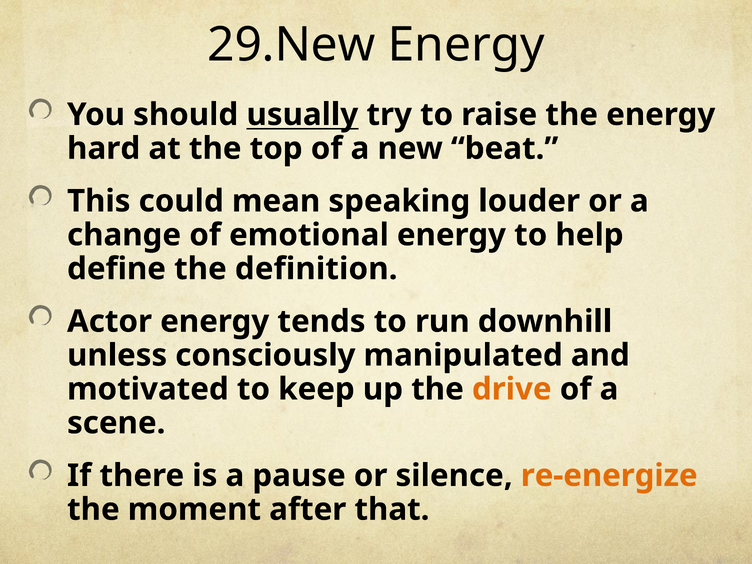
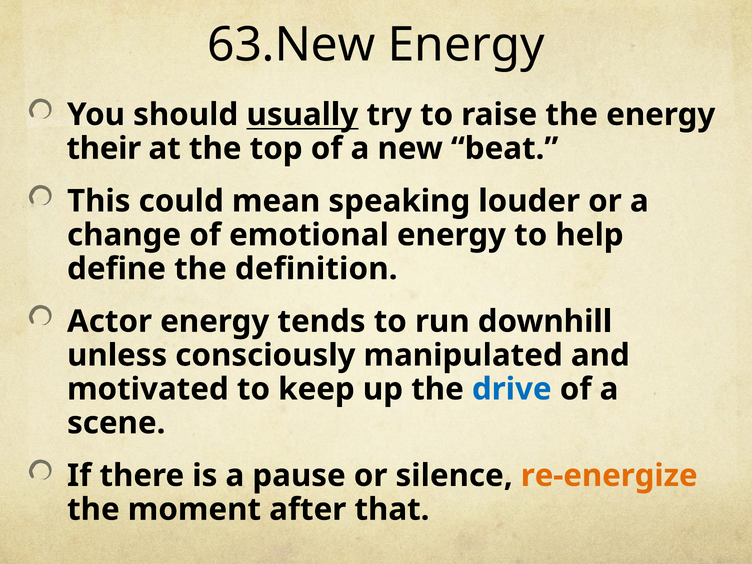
29.New: 29.New -> 63.New
hard: hard -> their
drive colour: orange -> blue
